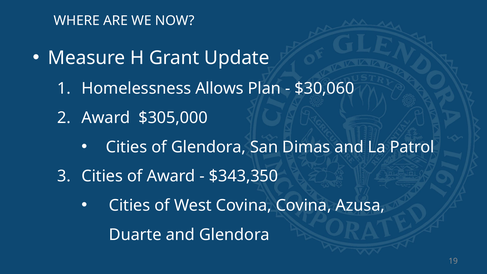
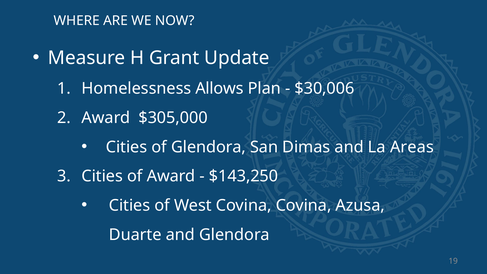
$30,060: $30,060 -> $30,006
Patrol: Patrol -> Areas
$343,350: $343,350 -> $143,250
